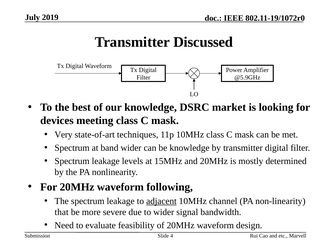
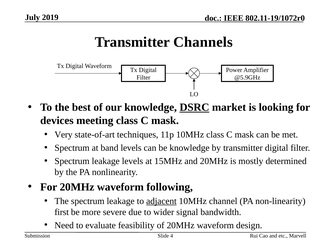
Discussed: Discussed -> Channels
DSRC underline: none -> present
band wider: wider -> levels
that: that -> first
